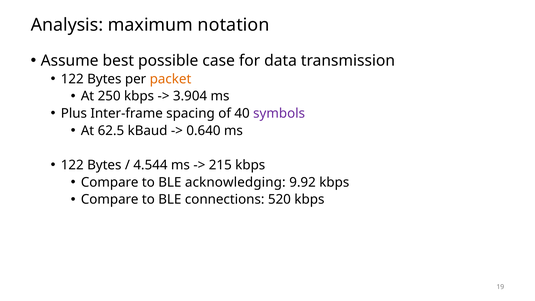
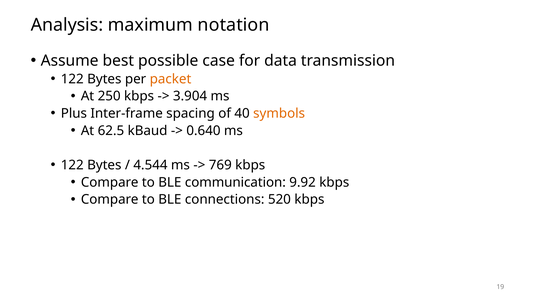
symbols colour: purple -> orange
215: 215 -> 769
acknowledging: acknowledging -> communication
